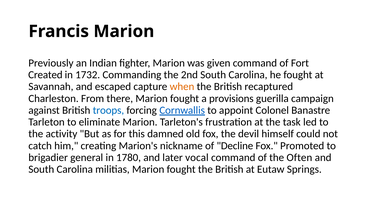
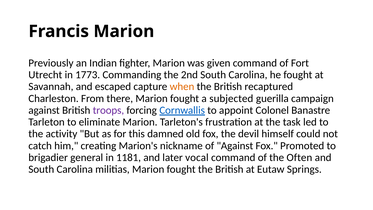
Created: Created -> Utrecht
1732: 1732 -> 1773
provisions: provisions -> subjected
troops colour: blue -> purple
of Decline: Decline -> Against
1780: 1780 -> 1181
